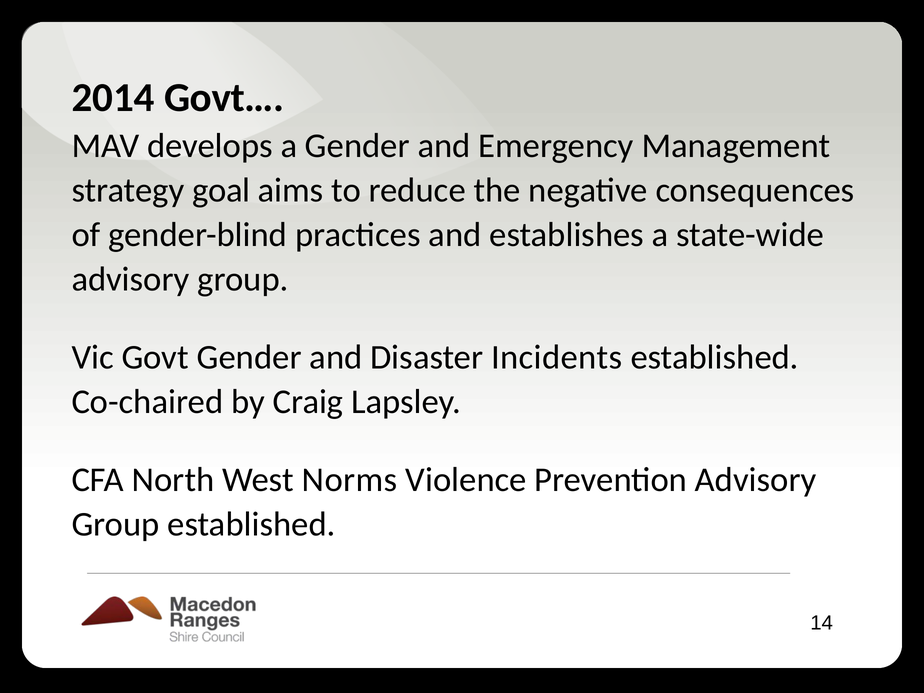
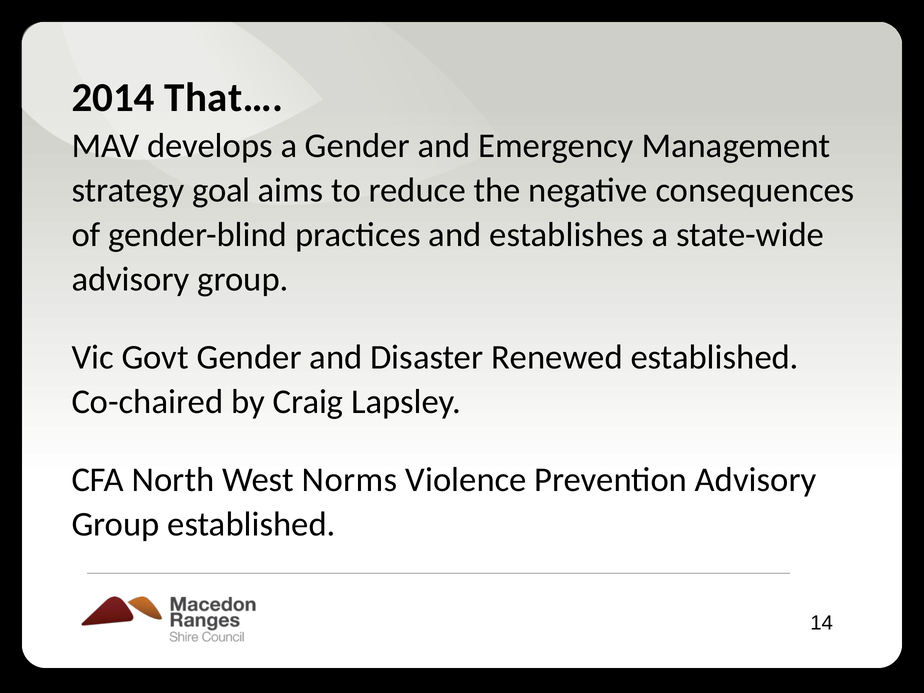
Govt…: Govt… -> That…
Incidents: Incidents -> Renewed
